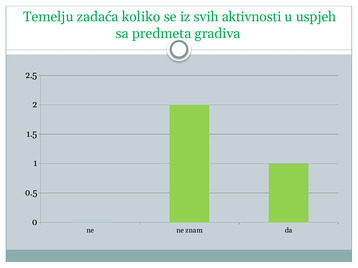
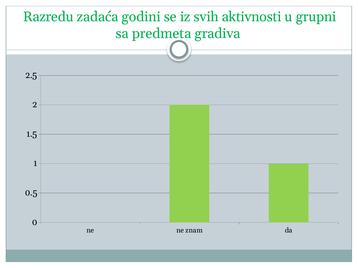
Temelju: Temelju -> Razredu
koliko: koliko -> godini
uspjeh: uspjeh -> grupni
